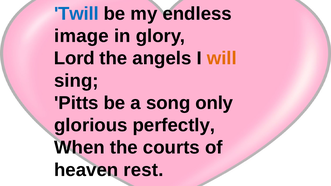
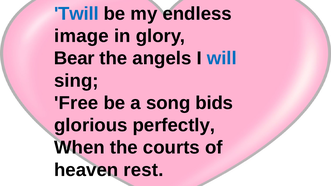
Lord: Lord -> Bear
will colour: orange -> blue
Pitts: Pitts -> Free
only: only -> bids
